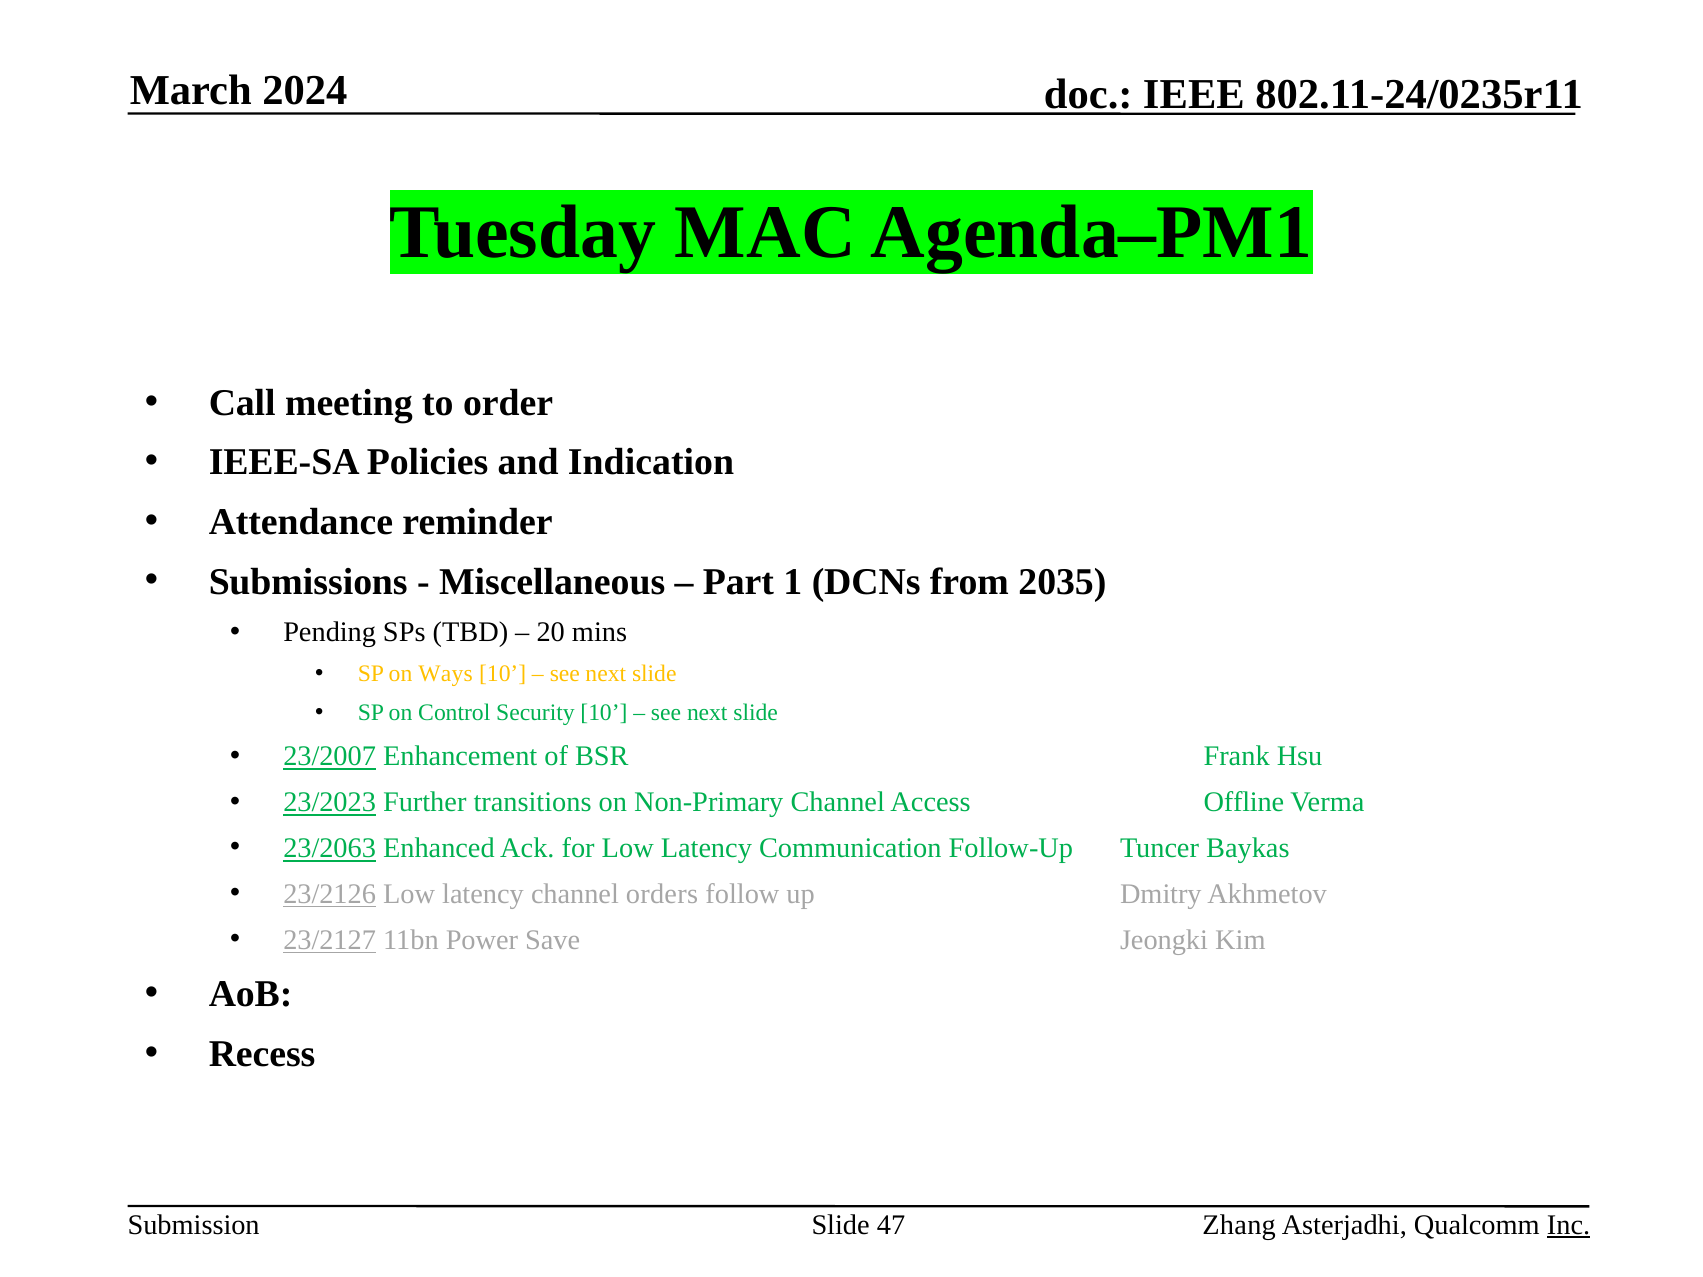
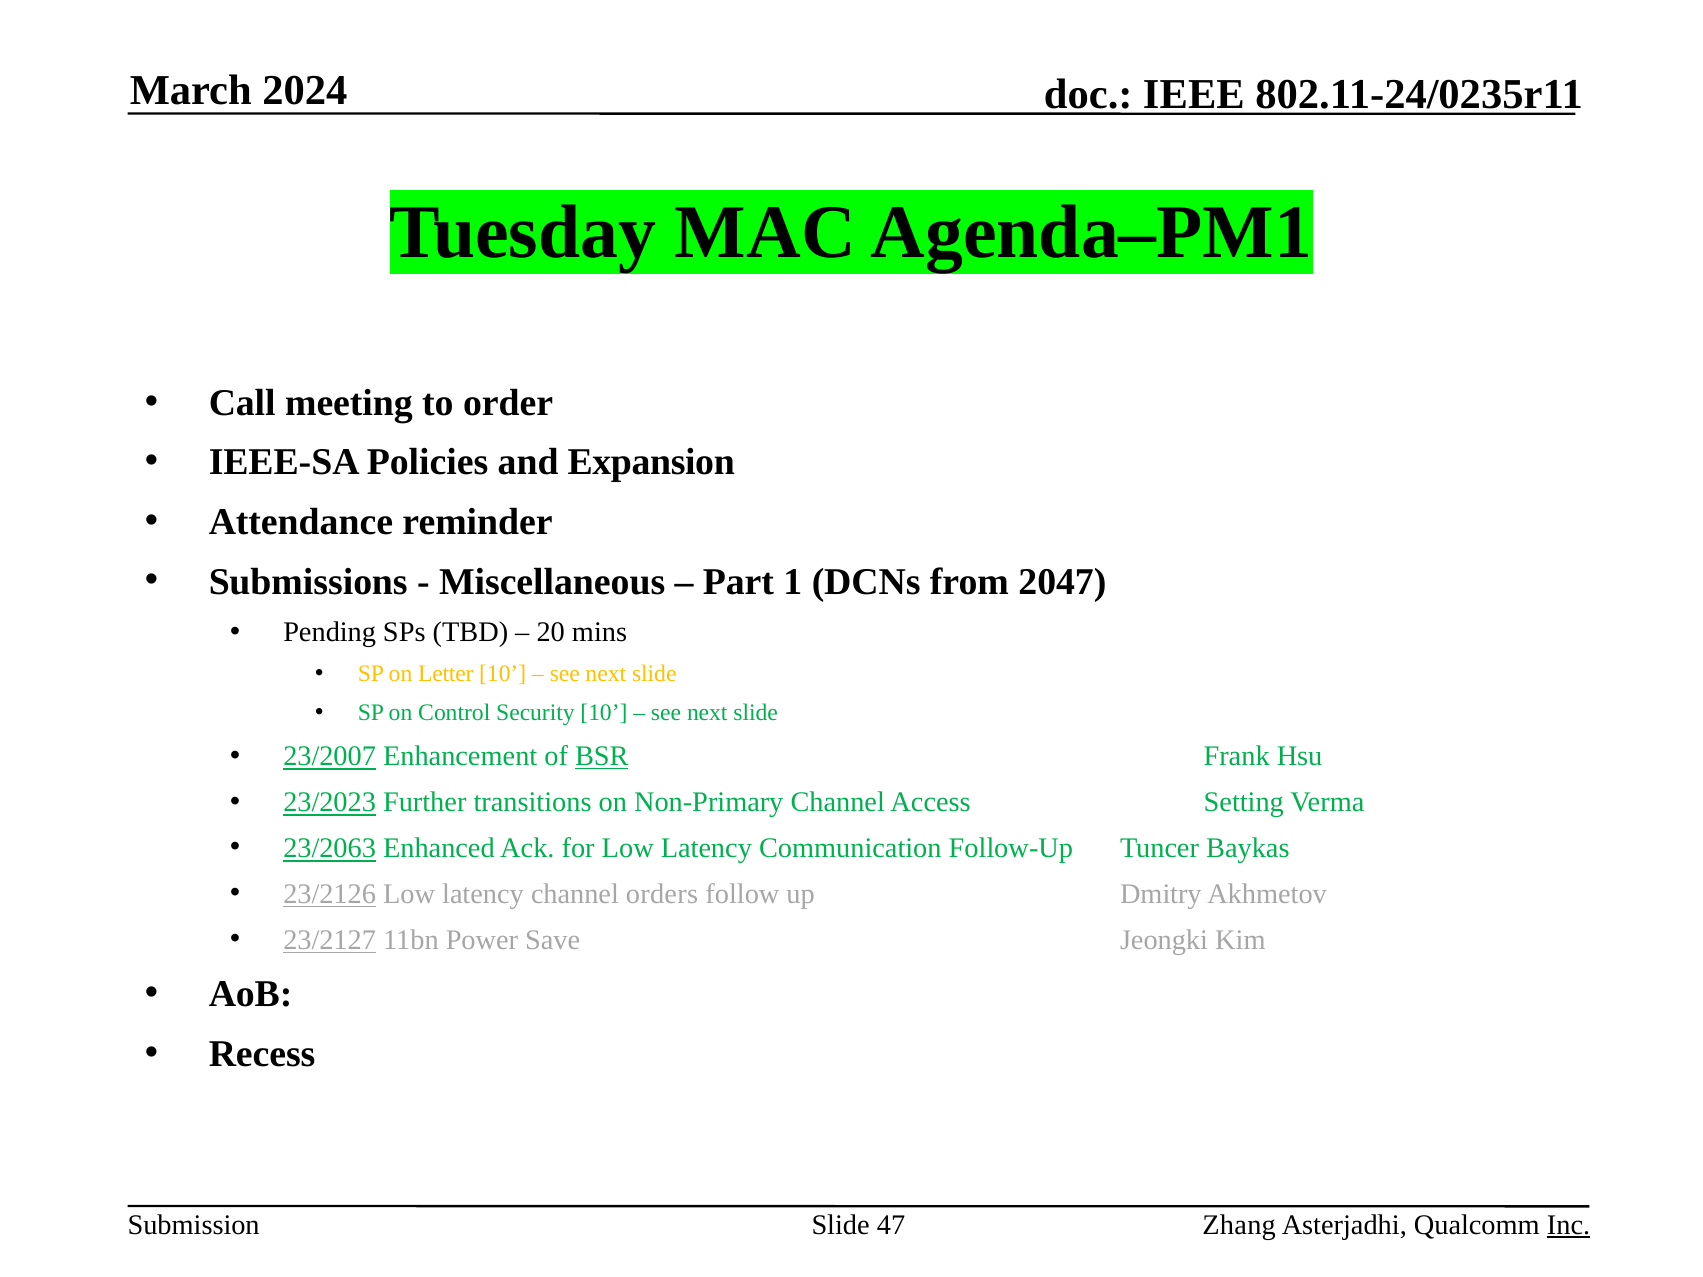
Indication: Indication -> Expansion
2035: 2035 -> 2047
Ways: Ways -> Letter
BSR underline: none -> present
Offline: Offline -> Setting
